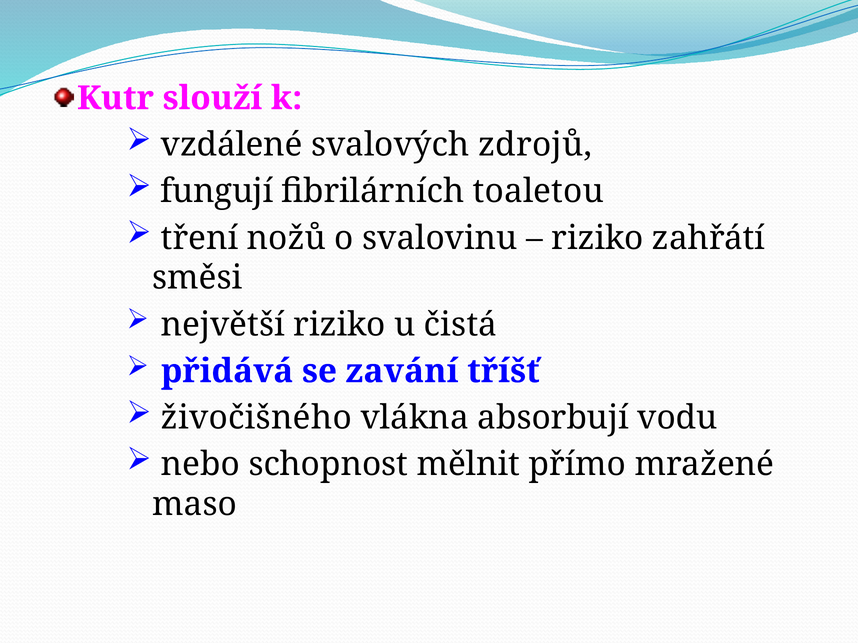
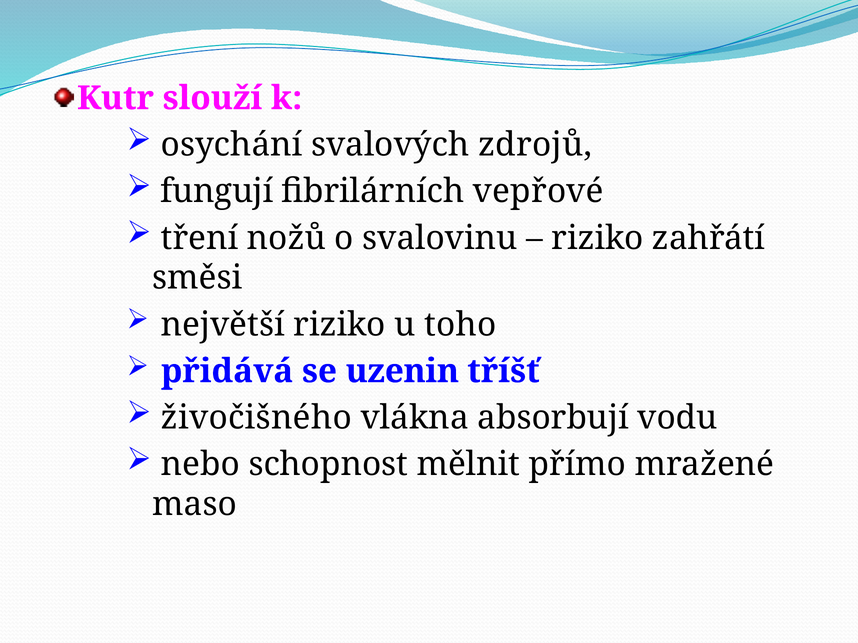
vzdálené: vzdálené -> osychání
toaletou: toaletou -> vepřové
čistá: čistá -> toho
zavání: zavání -> uzenin
